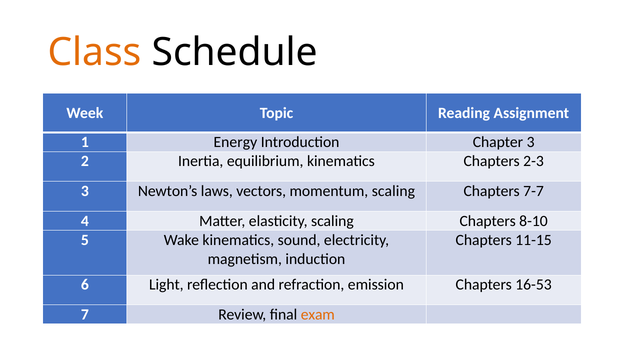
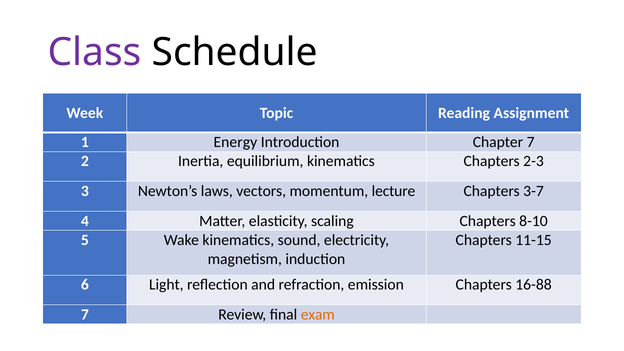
Class colour: orange -> purple
Chapter 3: 3 -> 7
momentum scaling: scaling -> lecture
7-7: 7-7 -> 3-7
16-53: 16-53 -> 16-88
